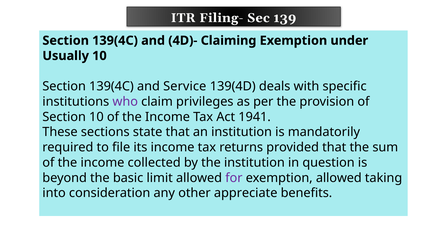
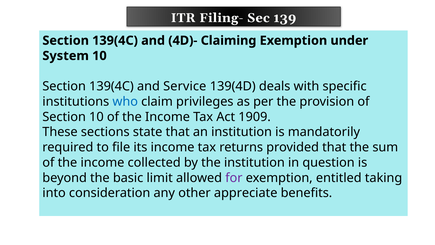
Usually: Usually -> System
who colour: purple -> blue
1941: 1941 -> 1909
exemption allowed: allowed -> entitled
